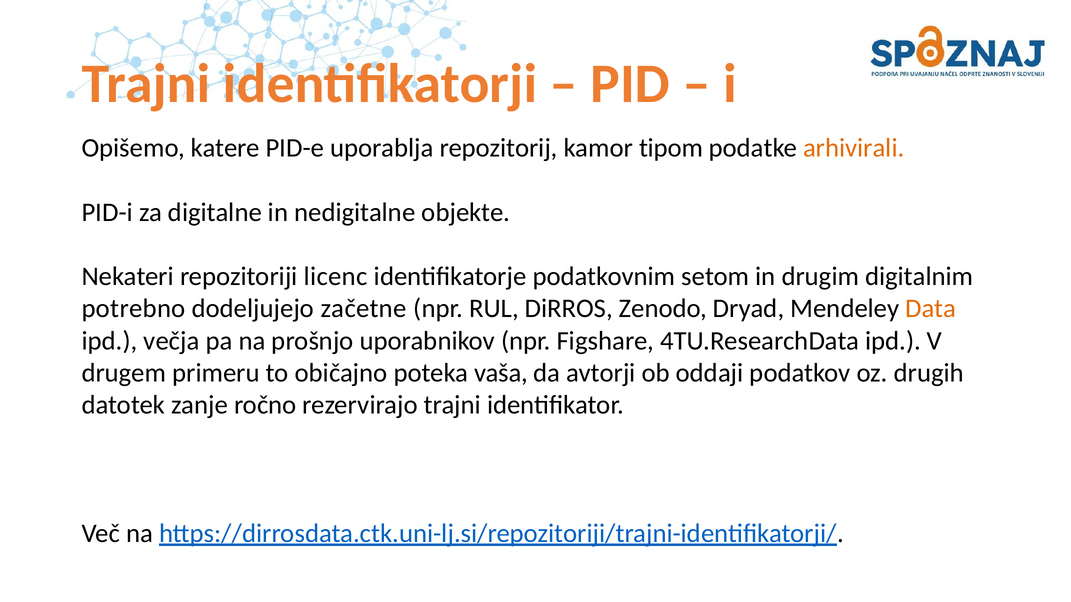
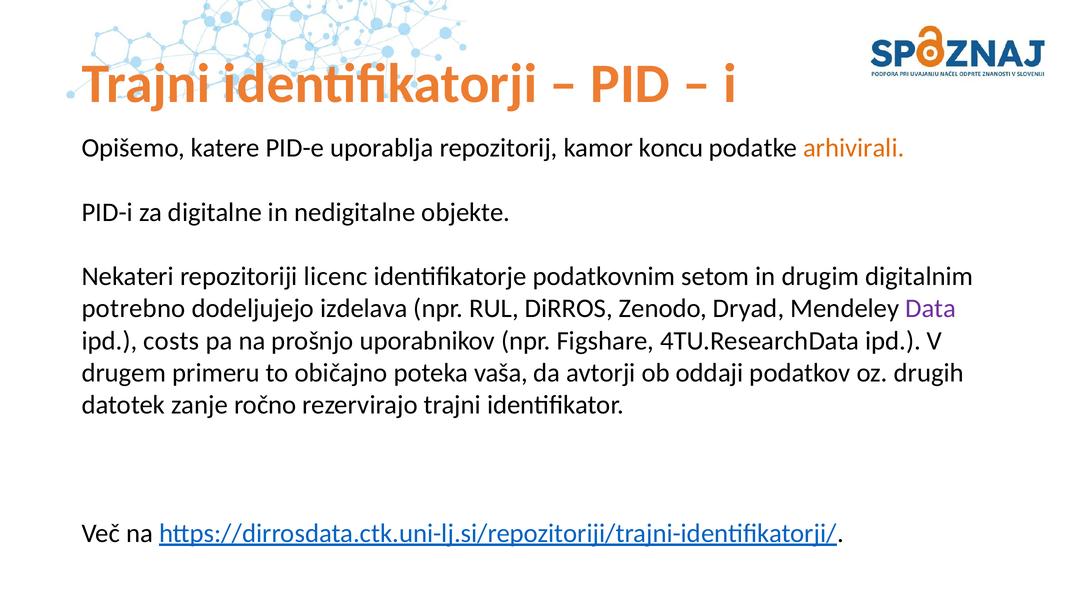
tipom: tipom -> koncu
začetne: začetne -> izdelava
Data colour: orange -> purple
večja: večja -> costs
